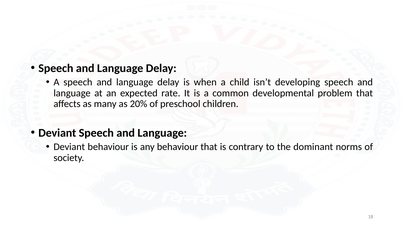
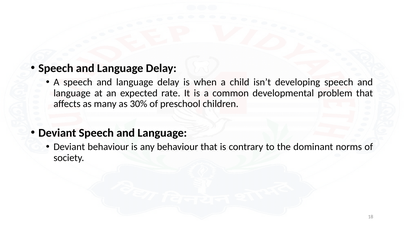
20%: 20% -> 30%
